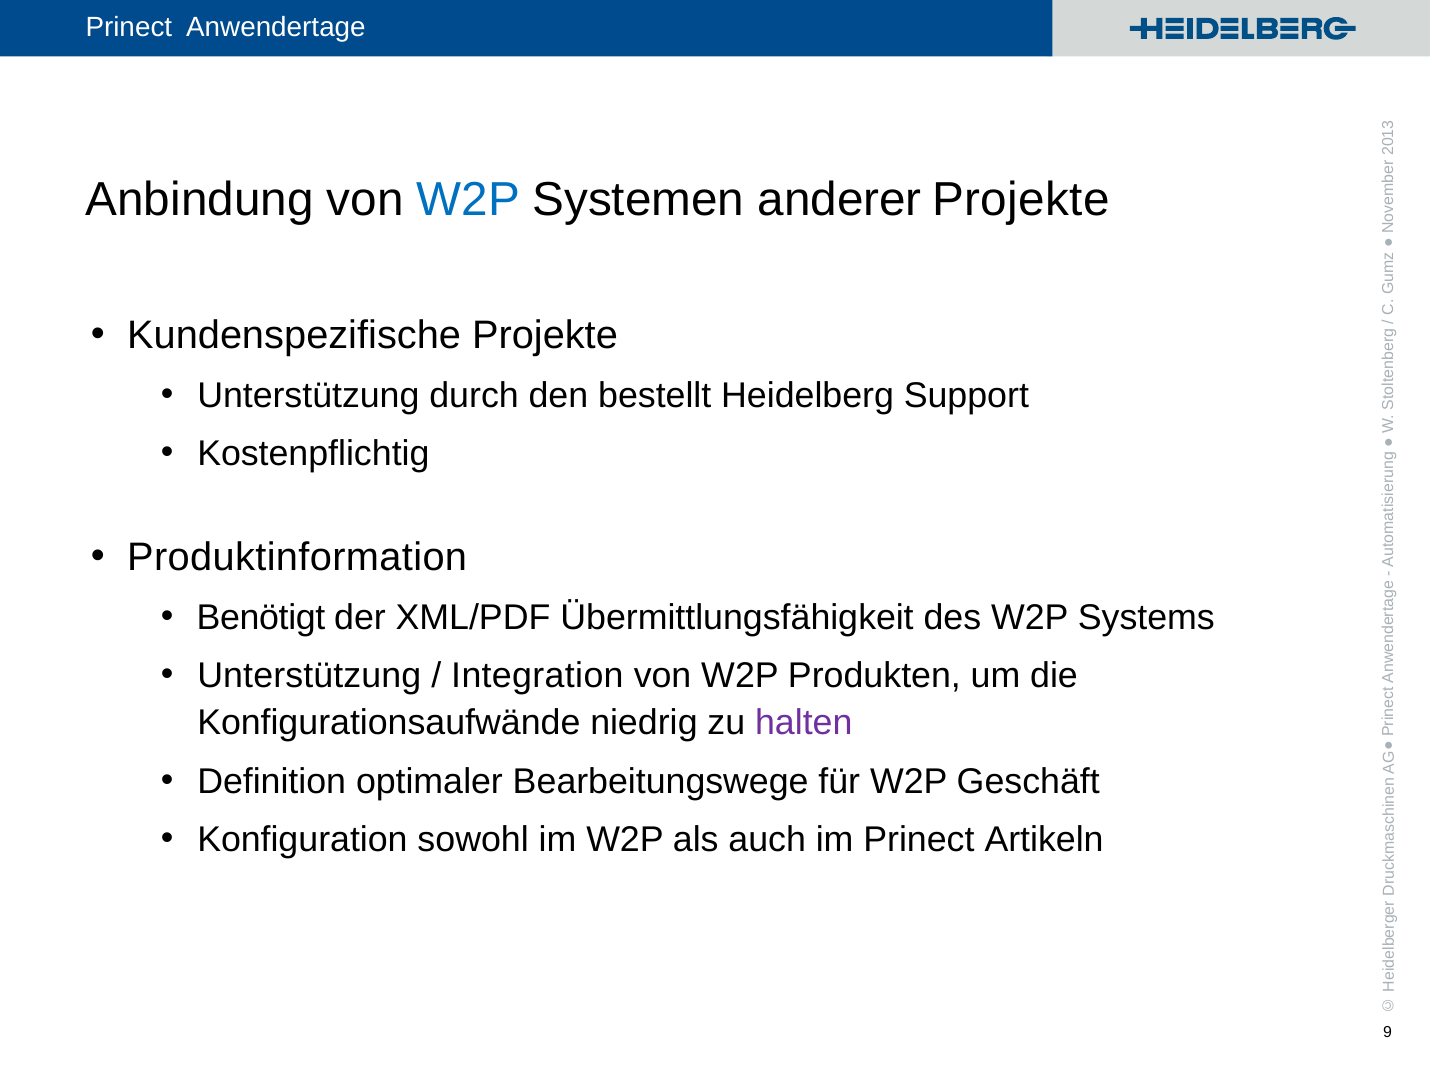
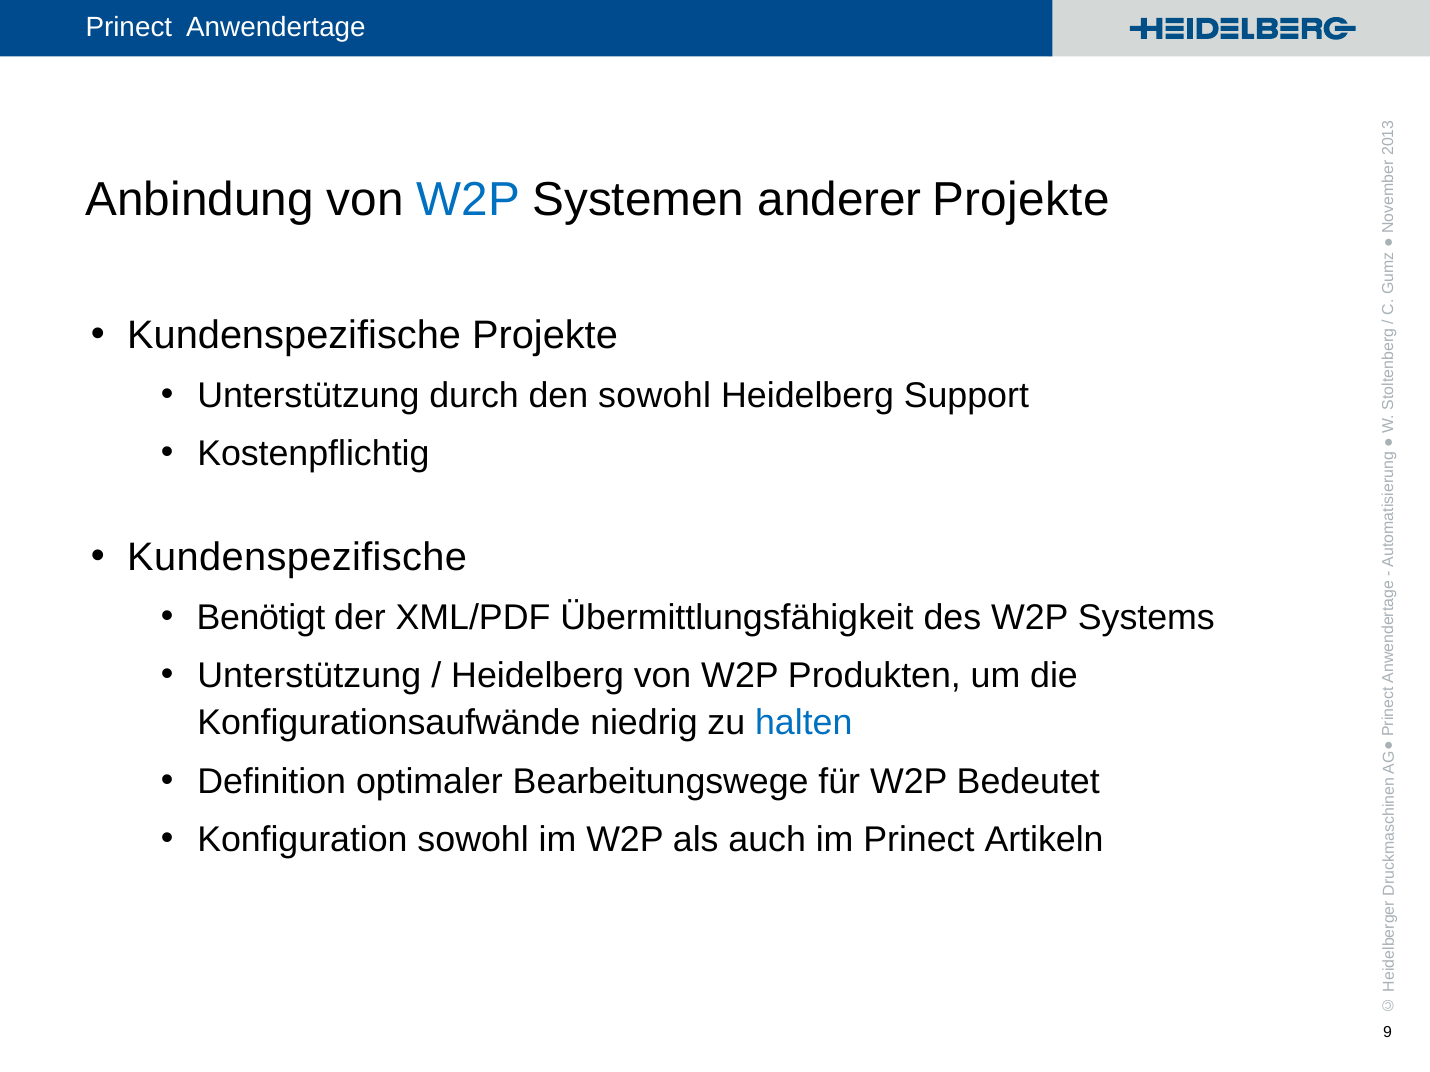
den bestellt: bestellt -> sowohl
Produktinformation at (297, 558): Produktinformation -> Kundenspezifische
Integration at (537, 676): Integration -> Heidelberg
halten colour: purple -> blue
Geschäft: Geschäft -> Bedeutet
